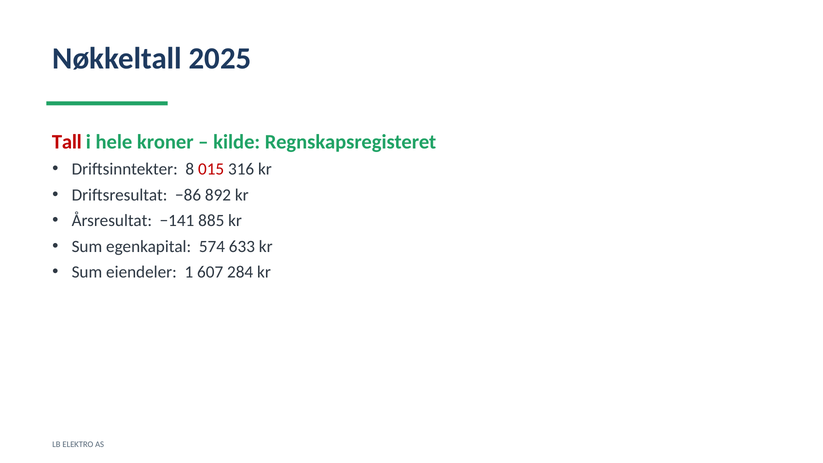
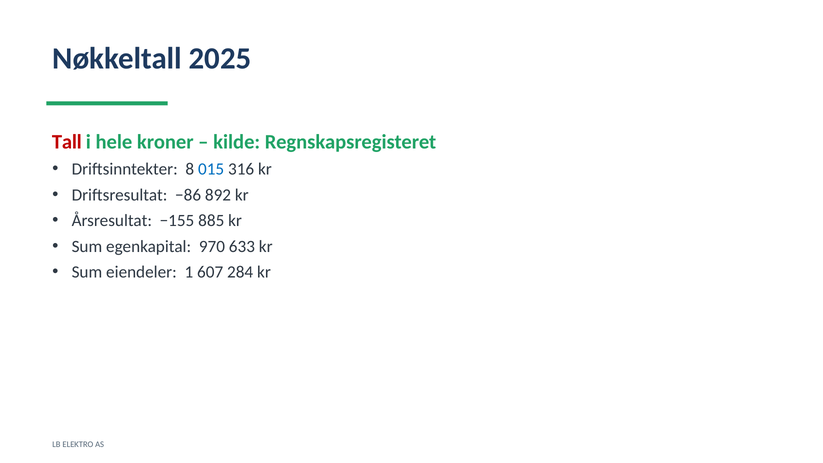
015 colour: red -> blue
−141: −141 -> −155
574: 574 -> 970
